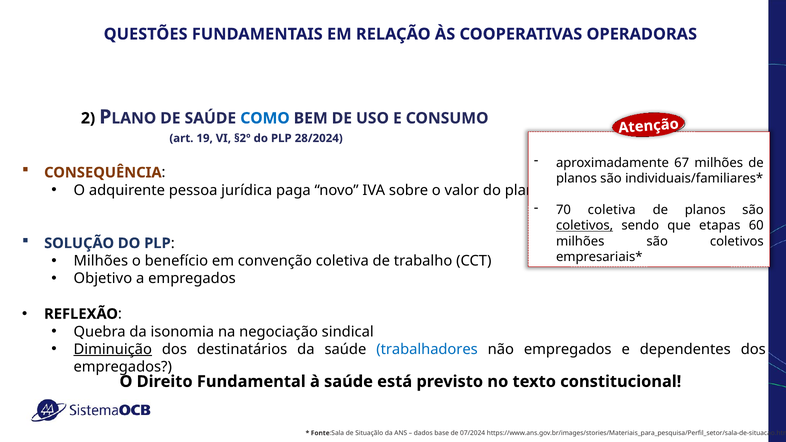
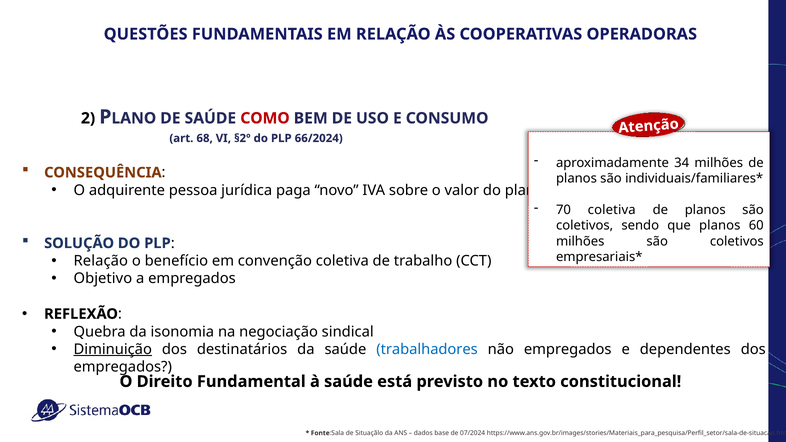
COMO colour: blue -> red
19: 19 -> 68
28/2024: 28/2024 -> 66/2024
67: 67 -> 34
coletivos at (585, 226) underline: present -> none
que etapas: etapas -> planos
Milhões at (101, 261): Milhões -> Relação
